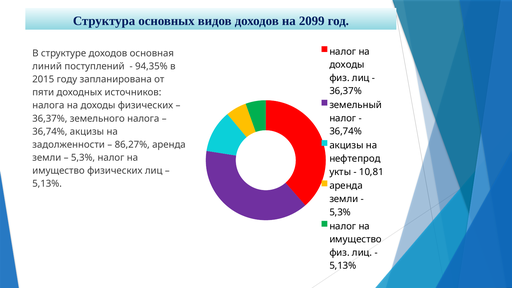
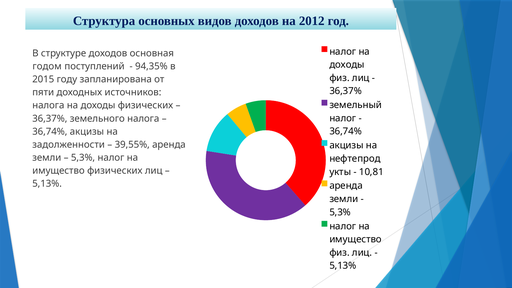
2099: 2099 -> 2012
линий: линий -> годом
86,27%: 86,27% -> 39,55%
